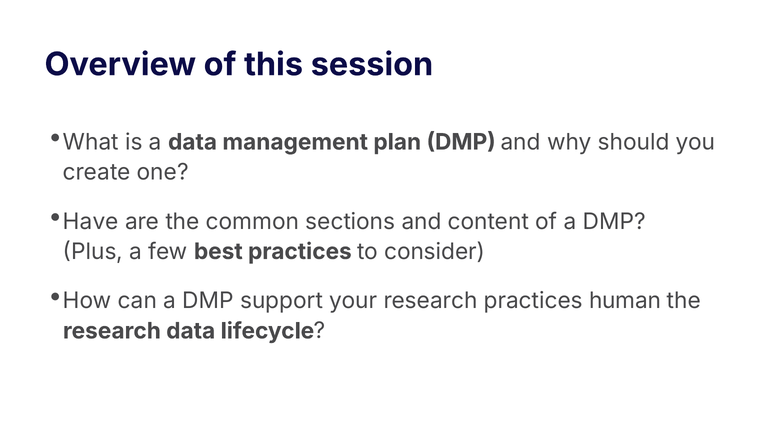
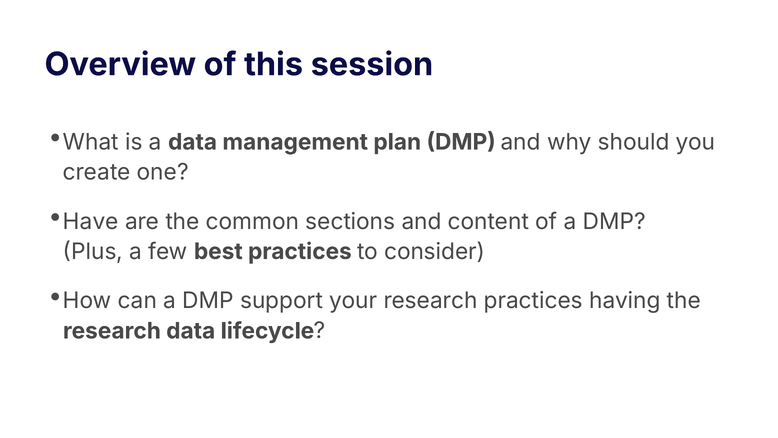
human: human -> having
